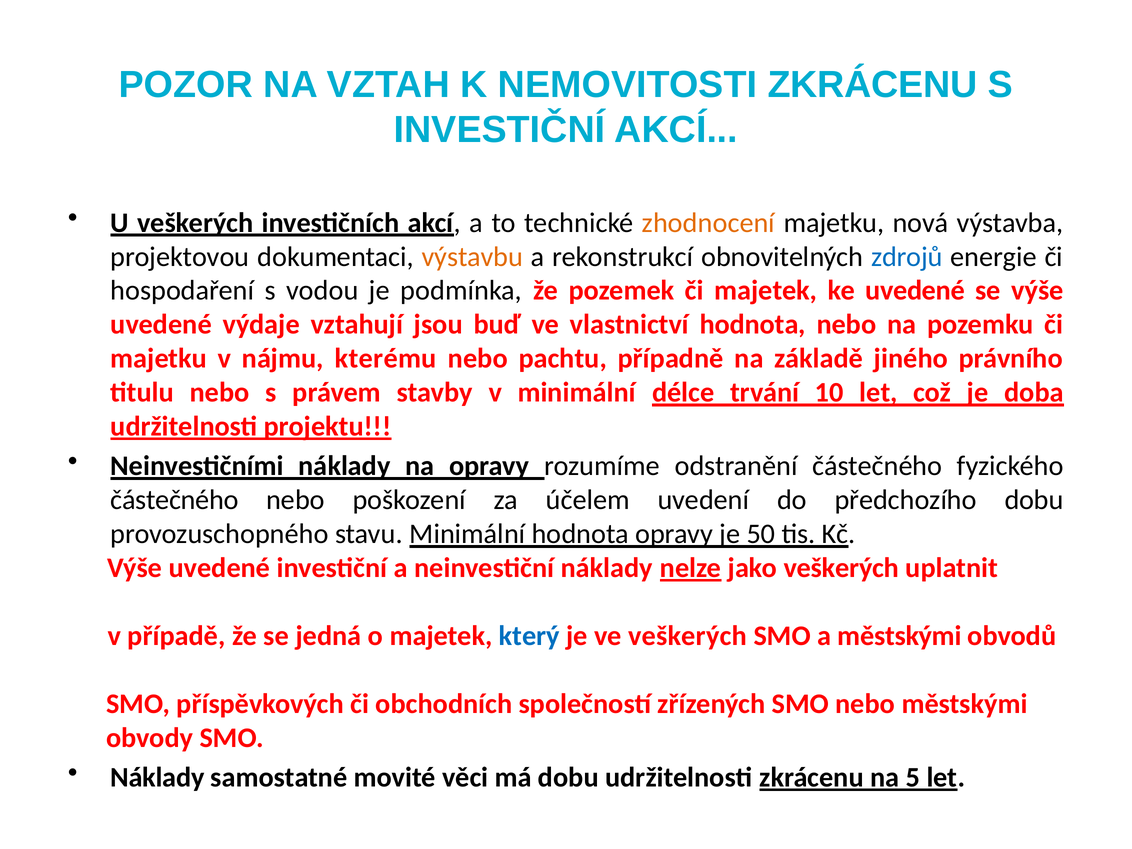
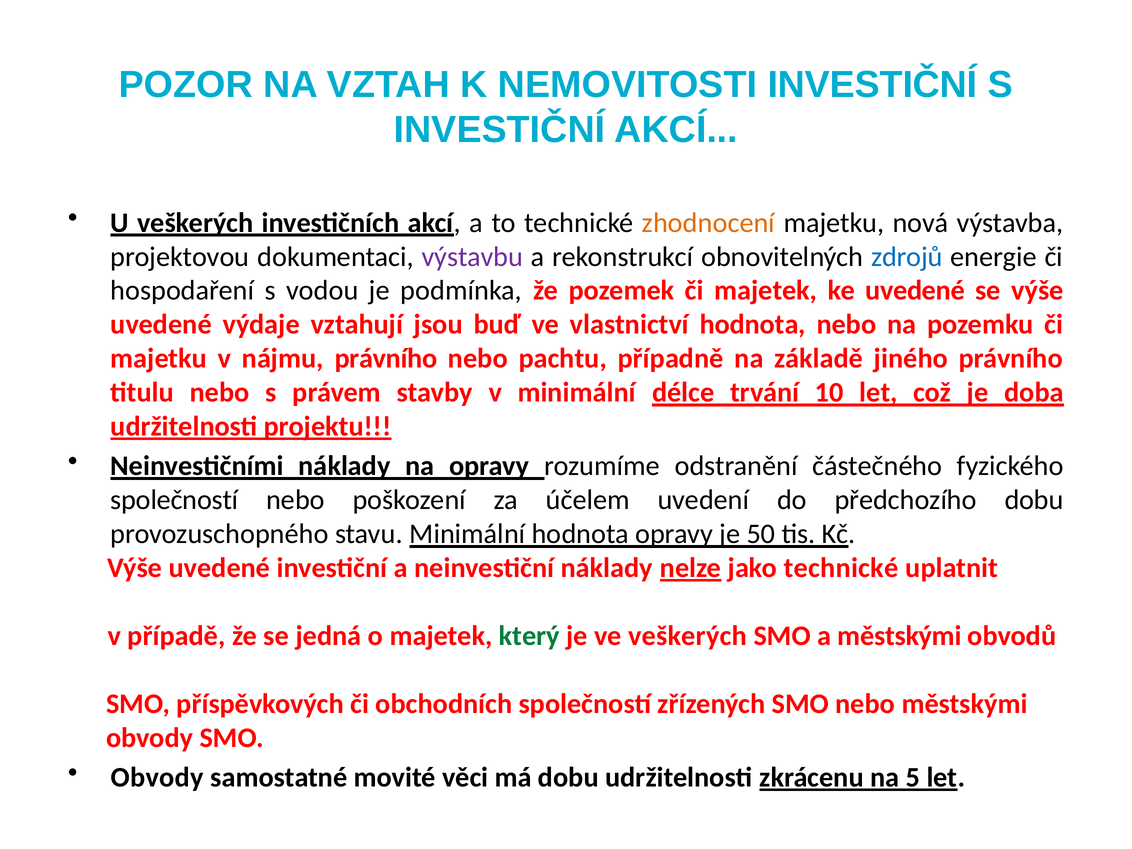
NEMOVITOSTI ZKRÁCENU: ZKRÁCENU -> INVESTIČNÍ
výstavbu colour: orange -> purple
nájmu kterému: kterému -> právního
částečného at (174, 500): částečného -> společností
jako veškerých: veškerých -> technické
který colour: blue -> green
Náklady at (157, 777): Náklady -> Obvody
